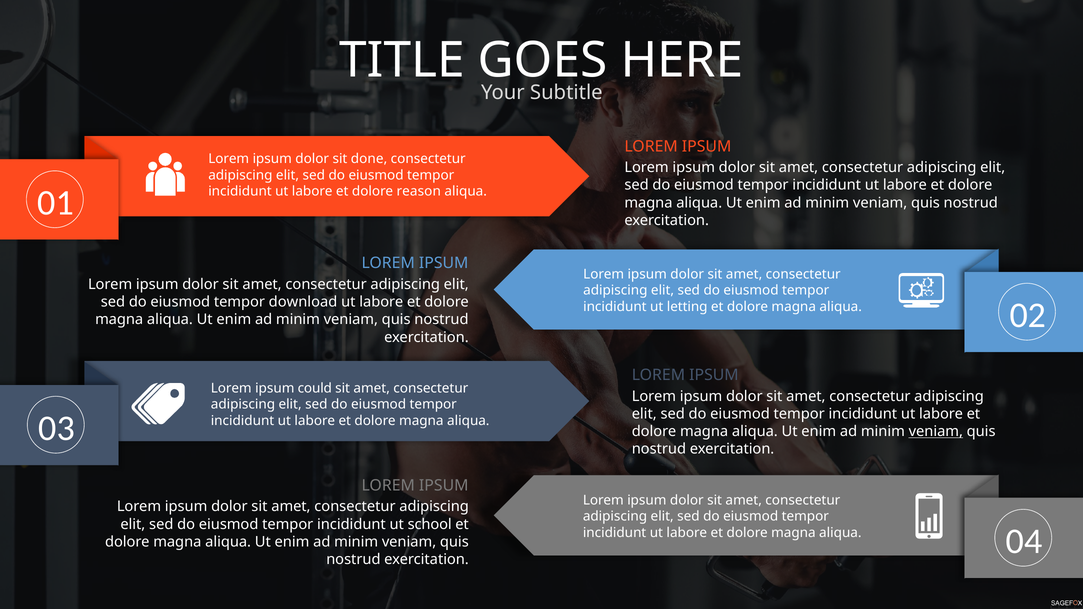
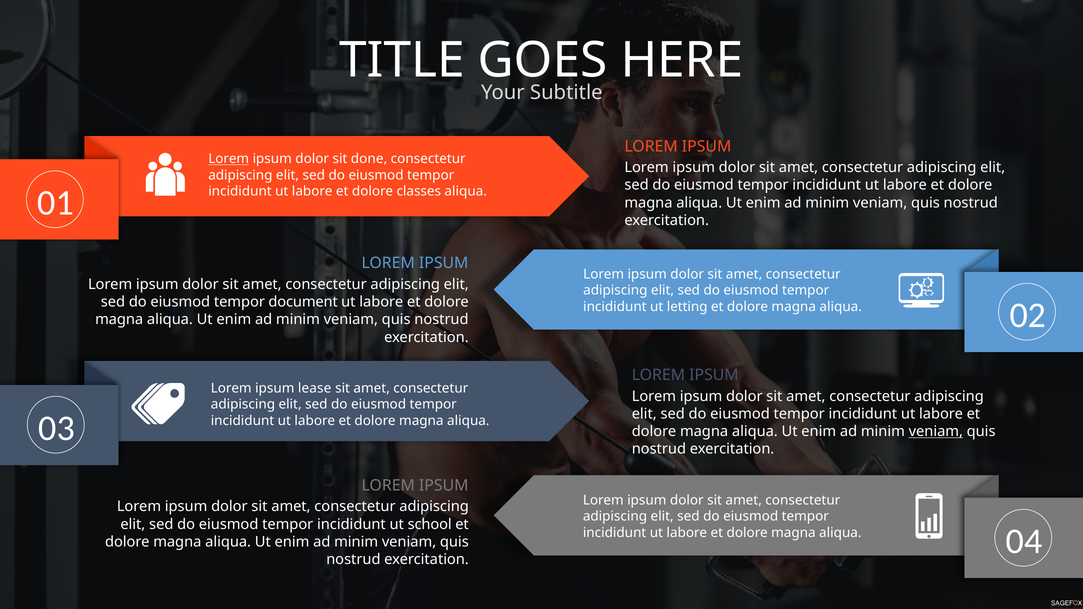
Lorem at (229, 159) underline: none -> present
reason: reason -> classes
download: download -> document
could: could -> lease
